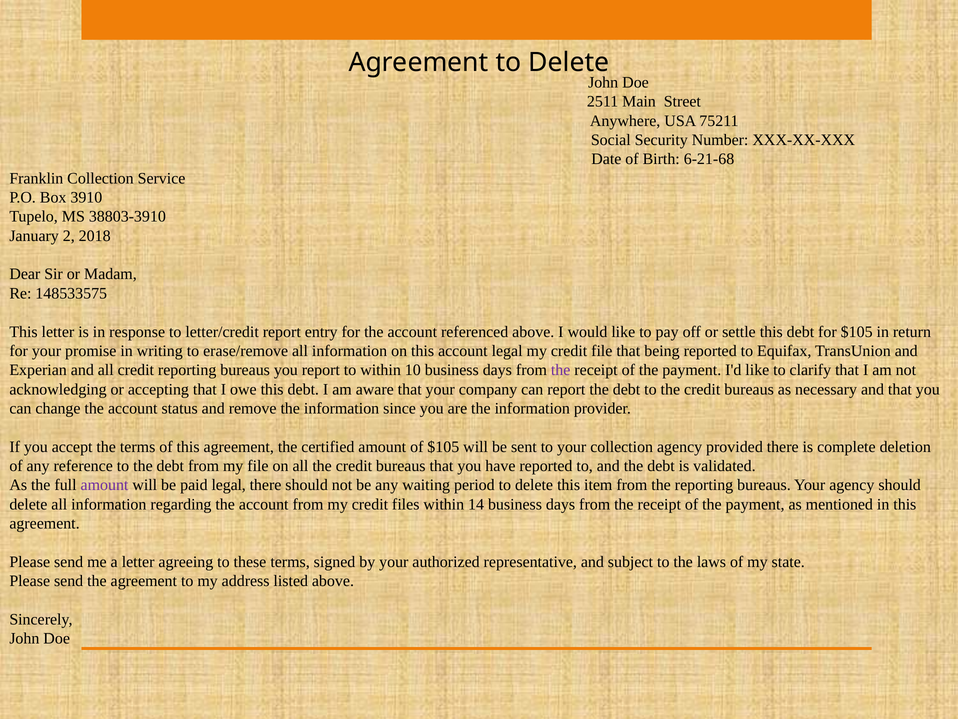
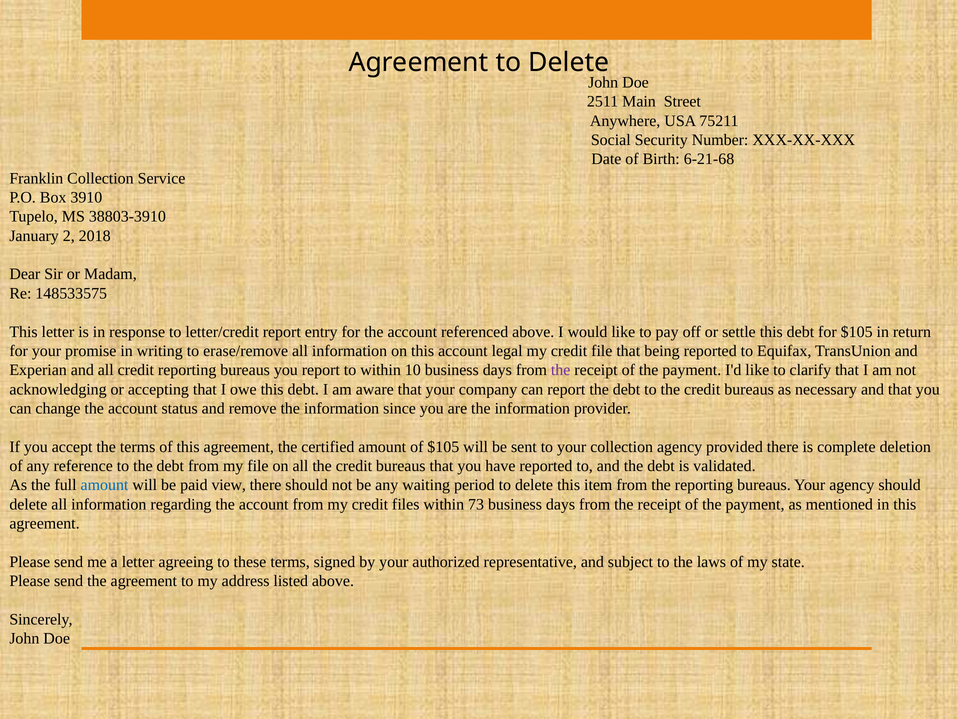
amount at (104, 485) colour: purple -> blue
paid legal: legal -> view
14: 14 -> 73
